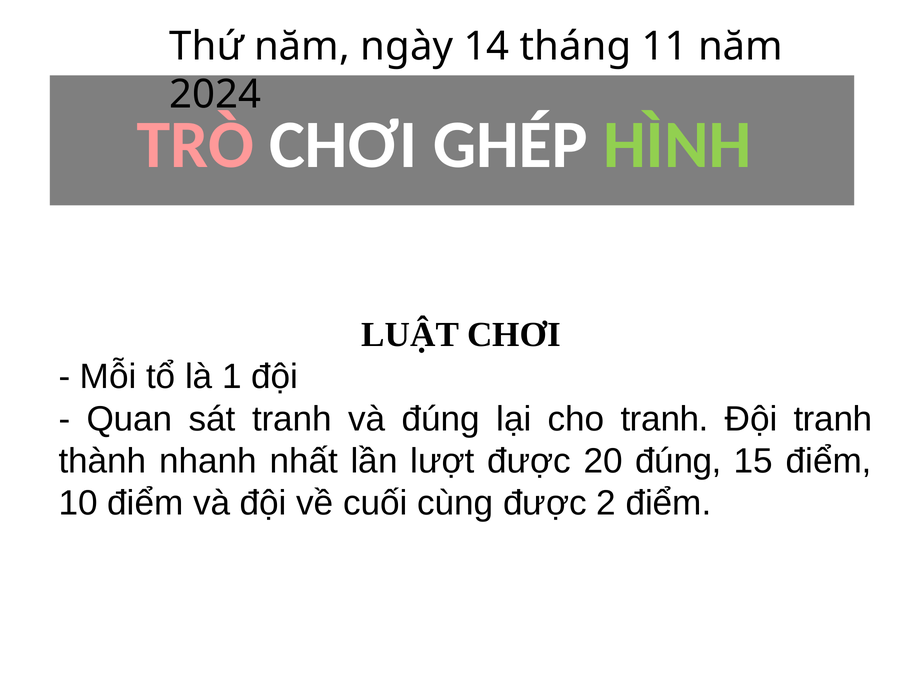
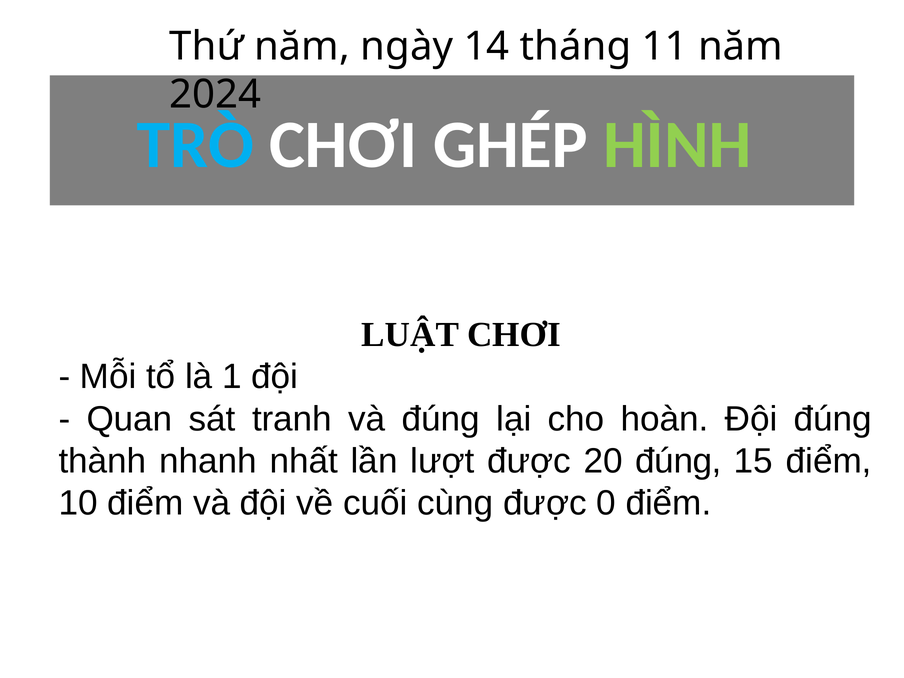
TRÒ colour: pink -> light blue
cho tranh: tranh -> hoàn
Đội tranh: tranh -> đúng
2: 2 -> 0
